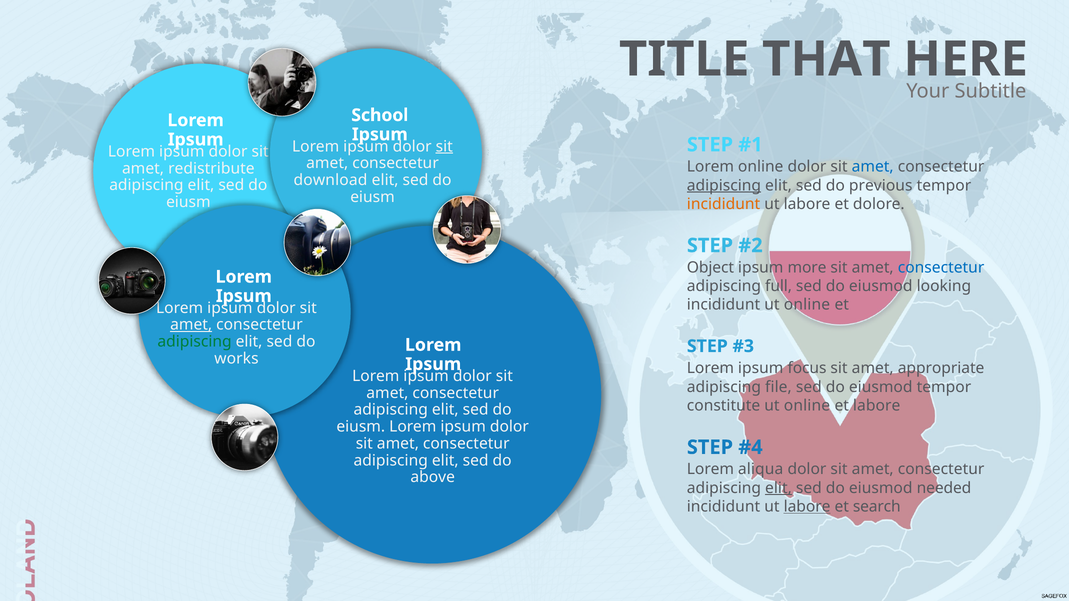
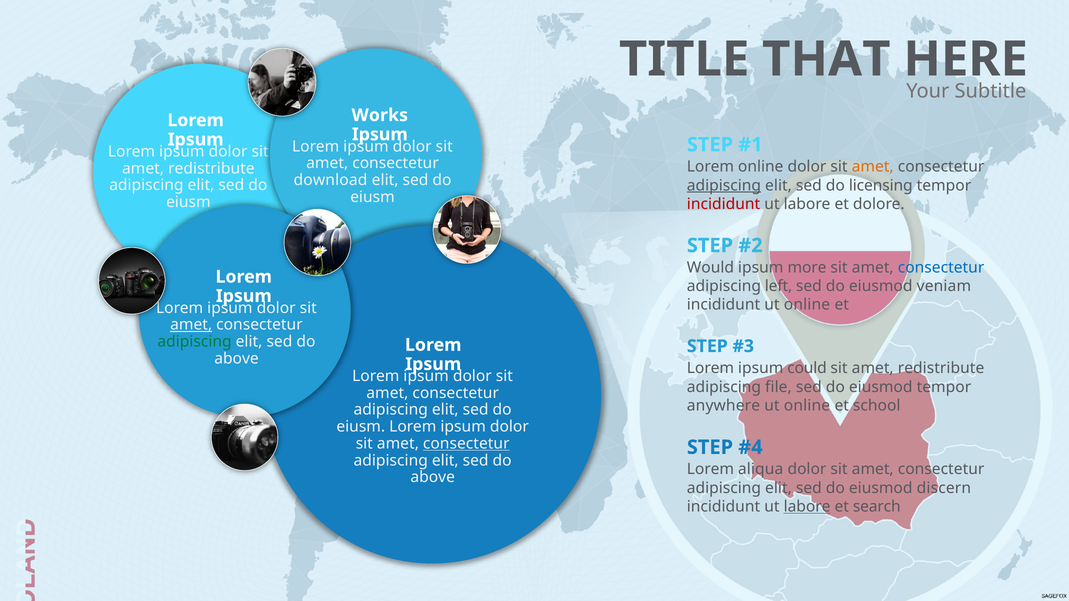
School: School -> Works
sit at (444, 146) underline: present -> none
amet at (873, 167) colour: blue -> orange
previous: previous -> licensing
incididunt at (724, 204) colour: orange -> red
Object: Object -> Would
full: full -> left
looking: looking -> veniam
works at (236, 359): works -> above
focus: focus -> could
appropriate at (941, 368): appropriate -> redistribute
constitute: constitute -> anywhere
et labore: labore -> school
consectetur at (466, 444) underline: none -> present
elit at (778, 488) underline: present -> none
needed: needed -> discern
